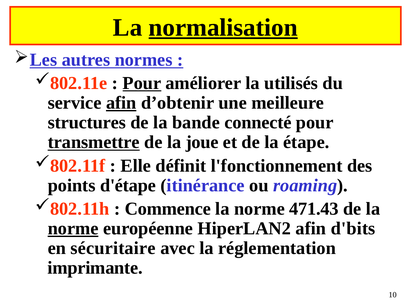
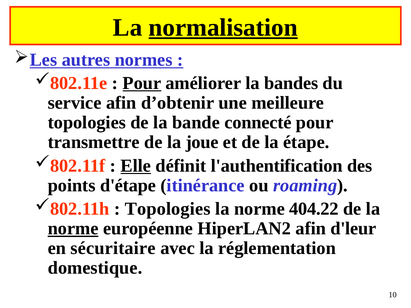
utilisés: utilisés -> bandes
afin at (121, 103) underline: present -> none
structures at (87, 123): structures -> topologies
transmettre underline: present -> none
Elle underline: none -> present
l'fonctionnement: l'fonctionnement -> l'authentification
Commence at (168, 209): Commence -> Topologies
471.43: 471.43 -> 404.22
d'bits: d'bits -> d'leur
imprimante: imprimante -> domestique
